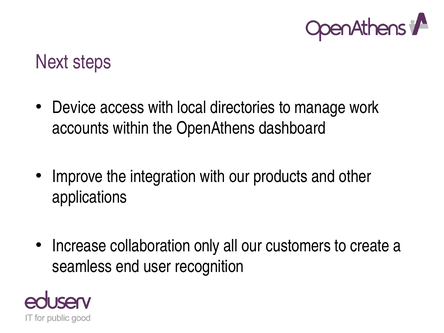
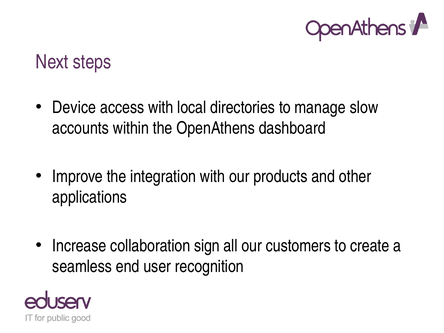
work: work -> slow
only: only -> sign
